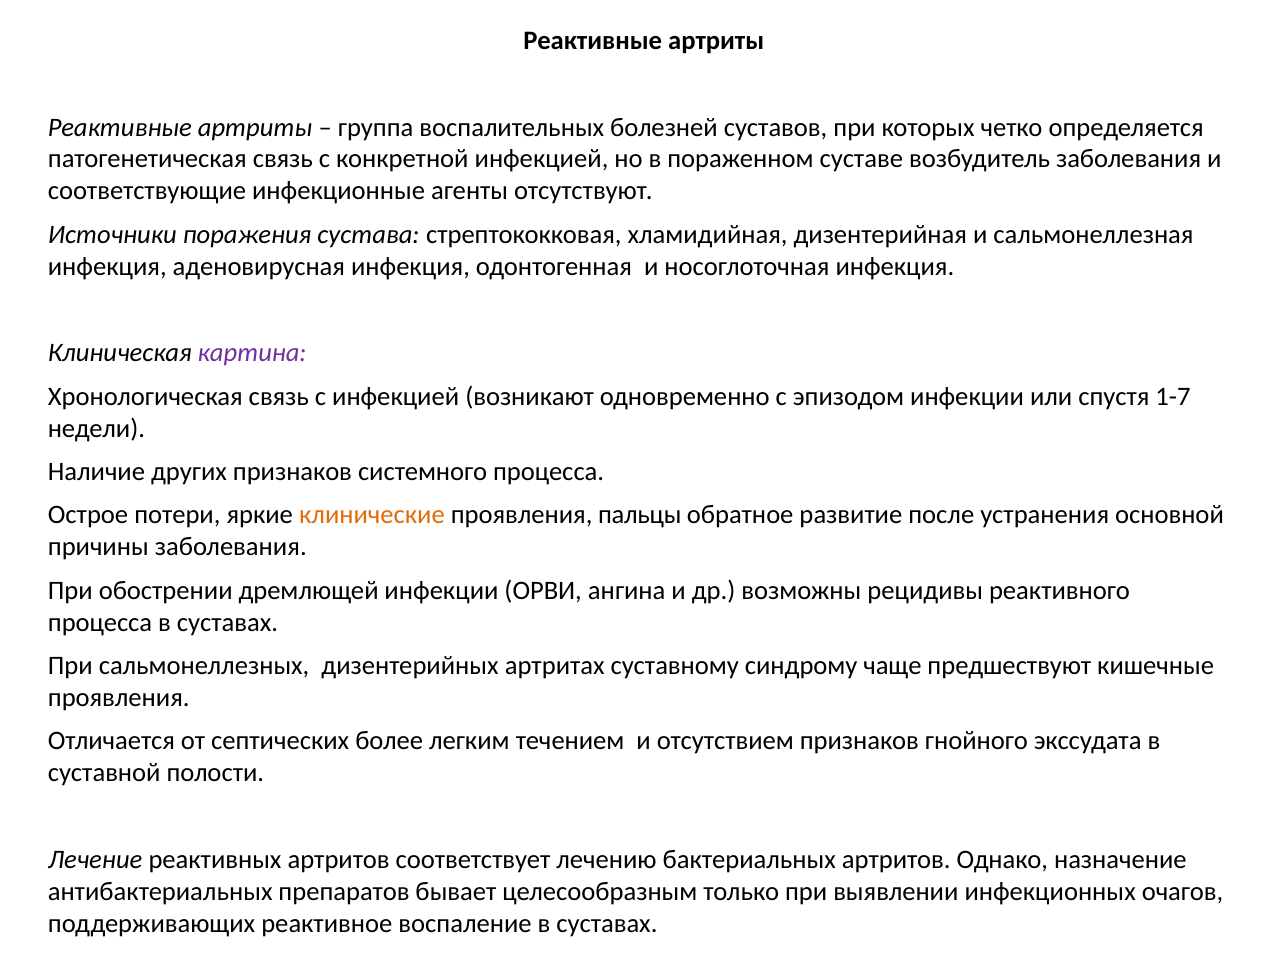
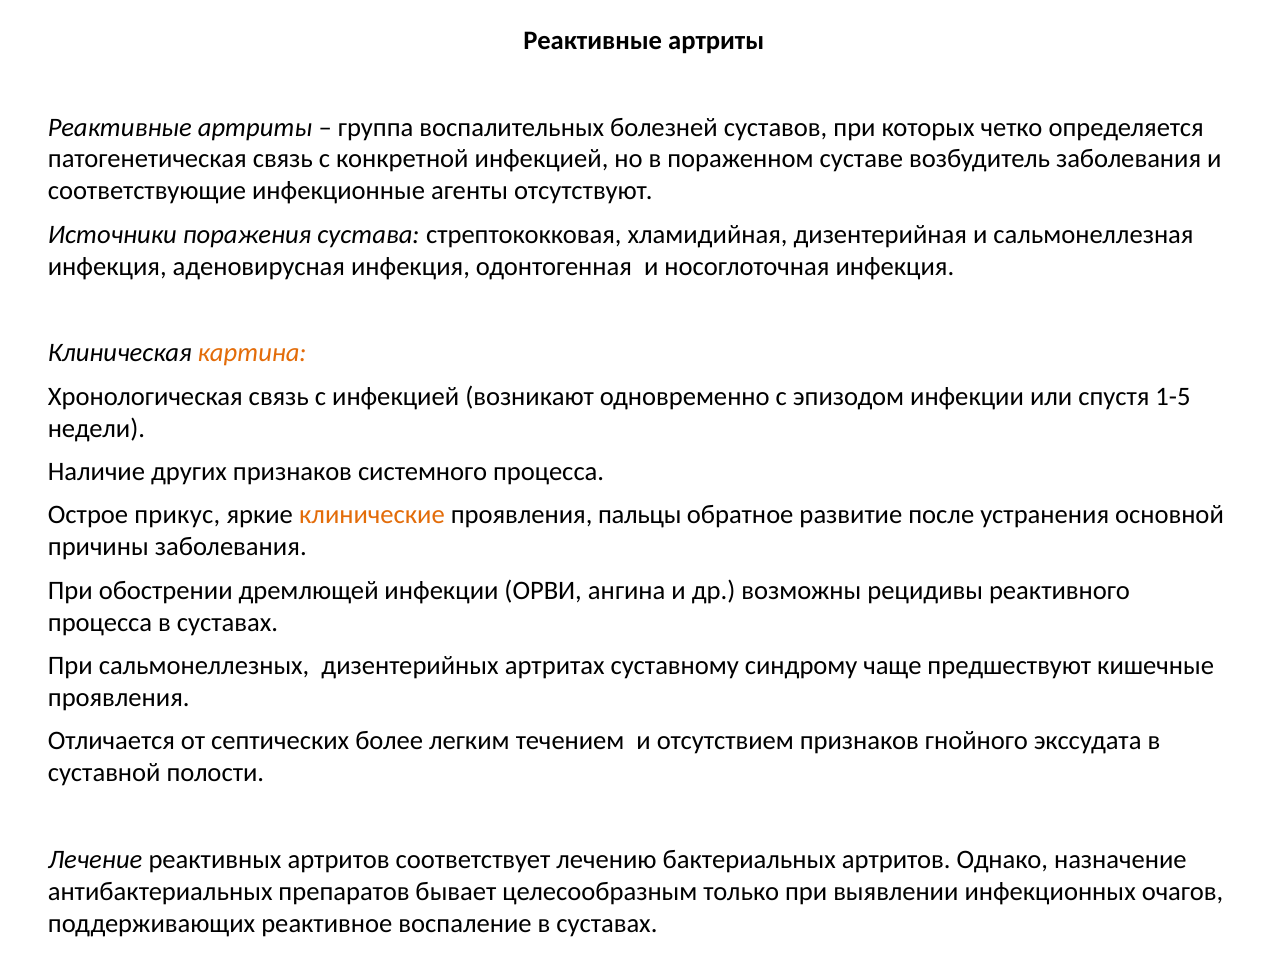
картина colour: purple -> orange
1-7: 1-7 -> 1-5
потери: потери -> прикус
